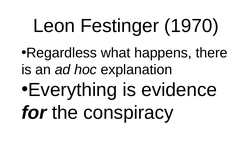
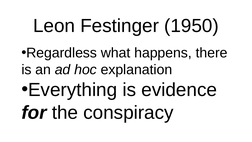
1970: 1970 -> 1950
